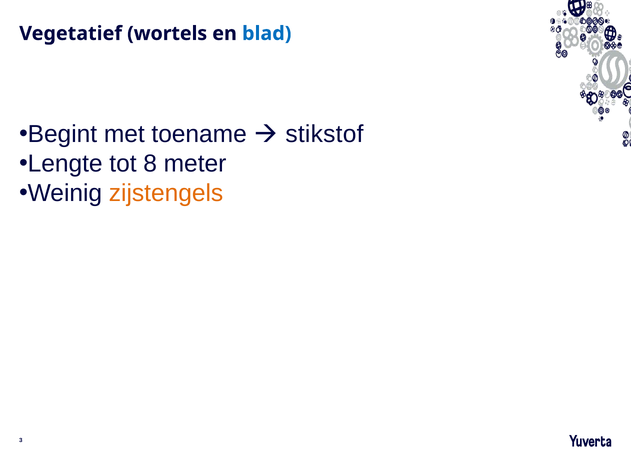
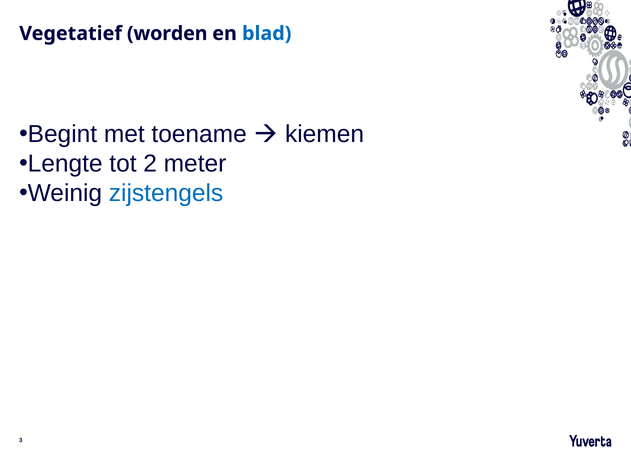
wortels: wortels -> worden
stikstof: stikstof -> kiemen
8: 8 -> 2
zijstengels colour: orange -> blue
